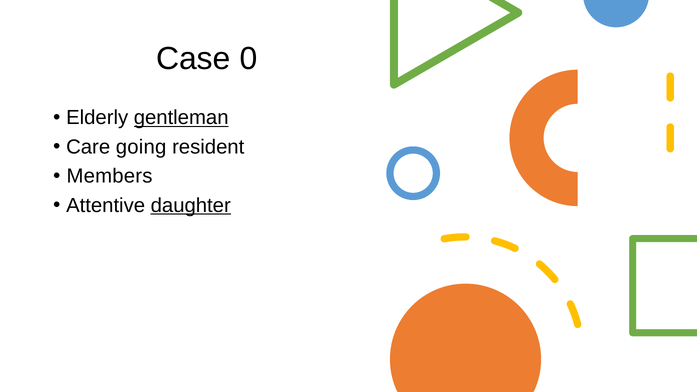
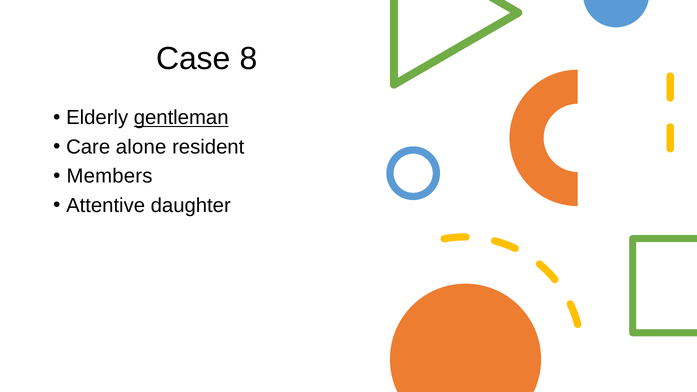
0: 0 -> 8
going: going -> alone
daughter underline: present -> none
